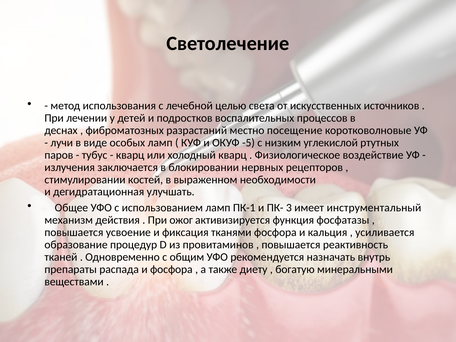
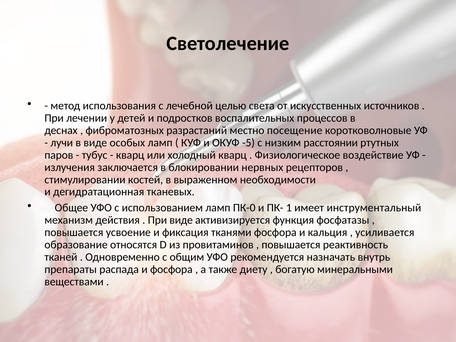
углекислой: углекислой -> расстоянии
улучшать: улучшать -> тканевых
ПК-1: ПК-1 -> ПК-0
3: 3 -> 1
При ожог: ожог -> виде
процедур: процедур -> относятся
